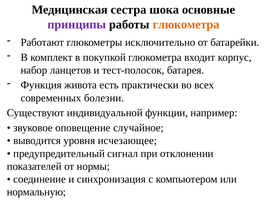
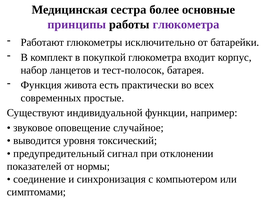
шока: шока -> более
глюкометра at (186, 24) colour: orange -> purple
болезни: болезни -> простые
исчезающее: исчезающее -> токсический
нормальную: нормальную -> симптомами
